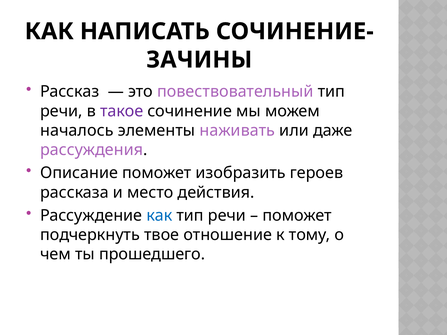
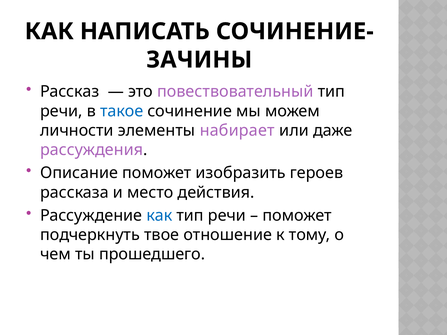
такое colour: purple -> blue
началось: началось -> личности
наживать: наживать -> набирает
